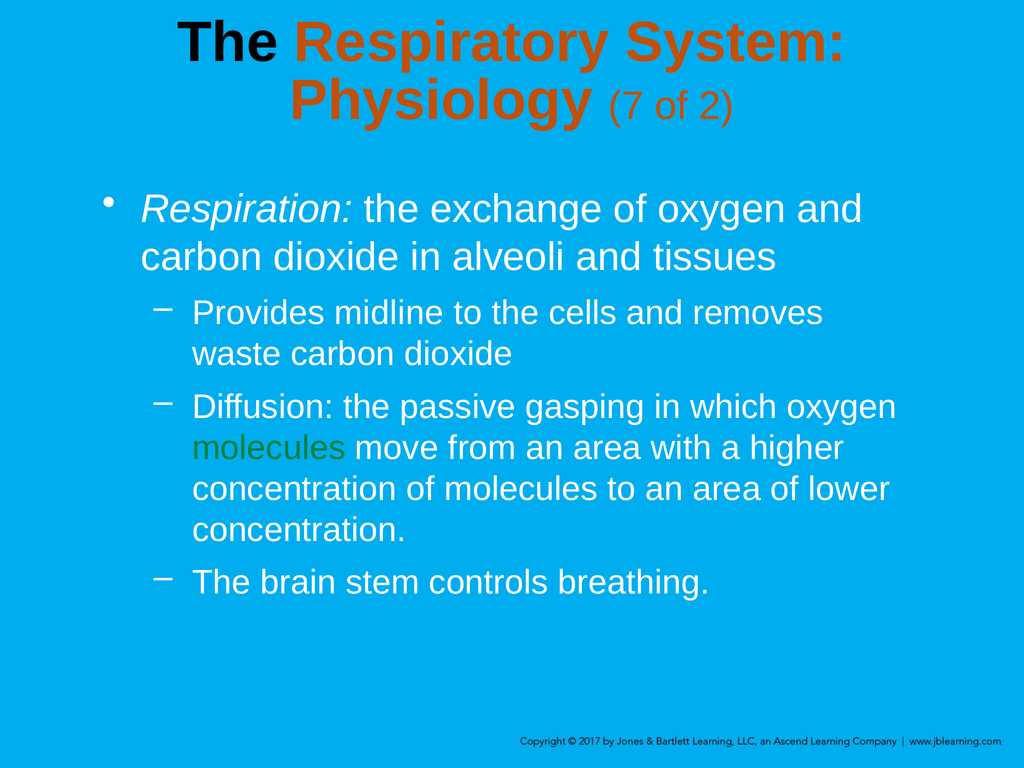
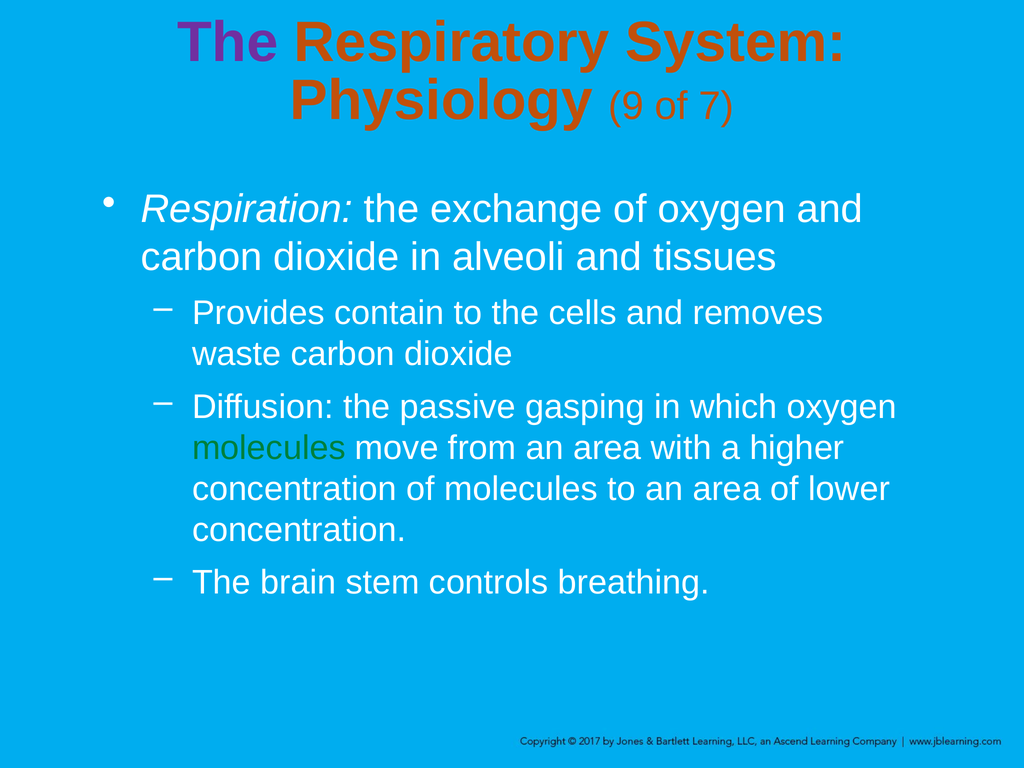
The at (228, 43) colour: black -> purple
7: 7 -> 9
2: 2 -> 7
midline: midline -> contain
